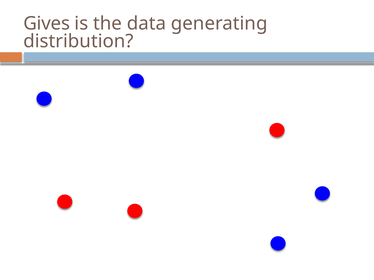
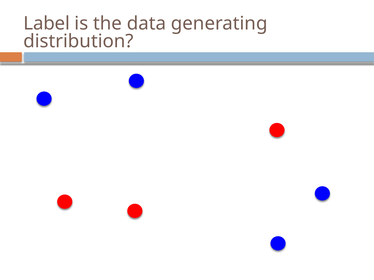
Gives: Gives -> Label
